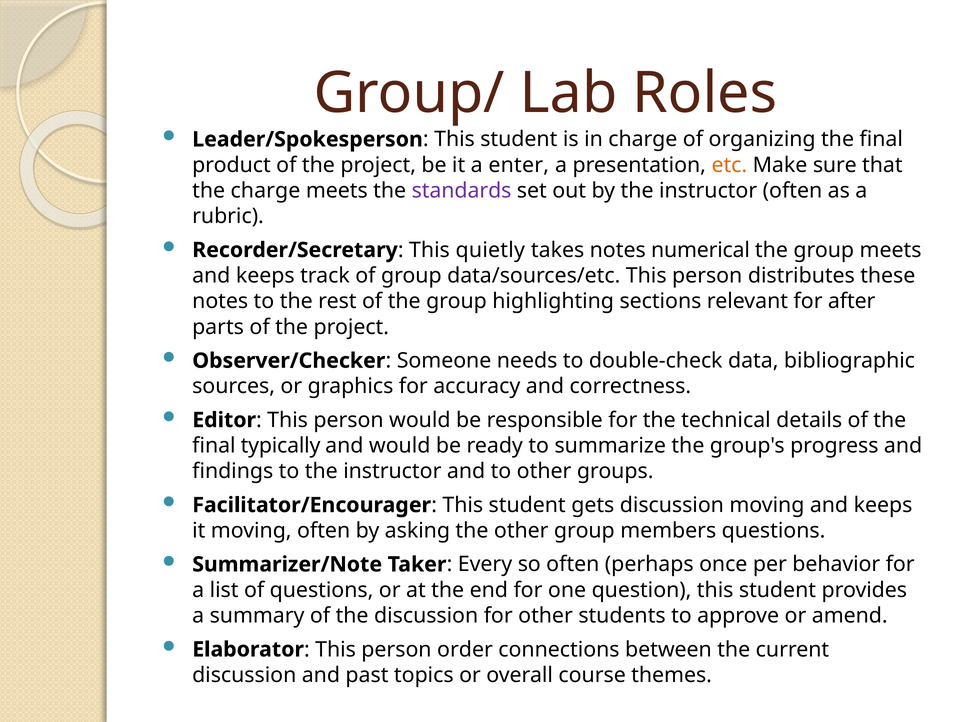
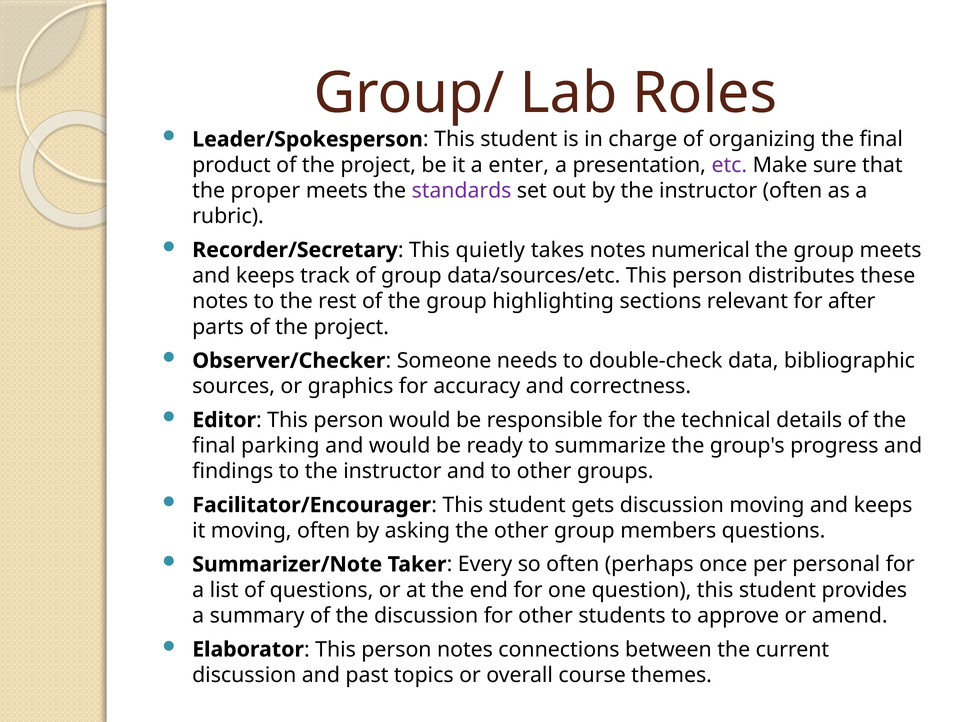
etc colour: orange -> purple
the charge: charge -> proper
typically: typically -> parking
behavior: behavior -> personal
person order: order -> notes
